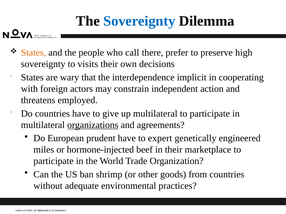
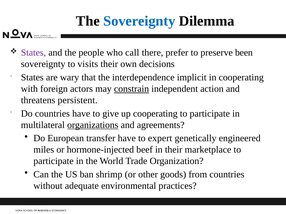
States at (33, 53) colour: orange -> purple
high: high -> been
constrain underline: none -> present
employed: employed -> persistent
up multilateral: multilateral -> cooperating
prudent: prudent -> transfer
